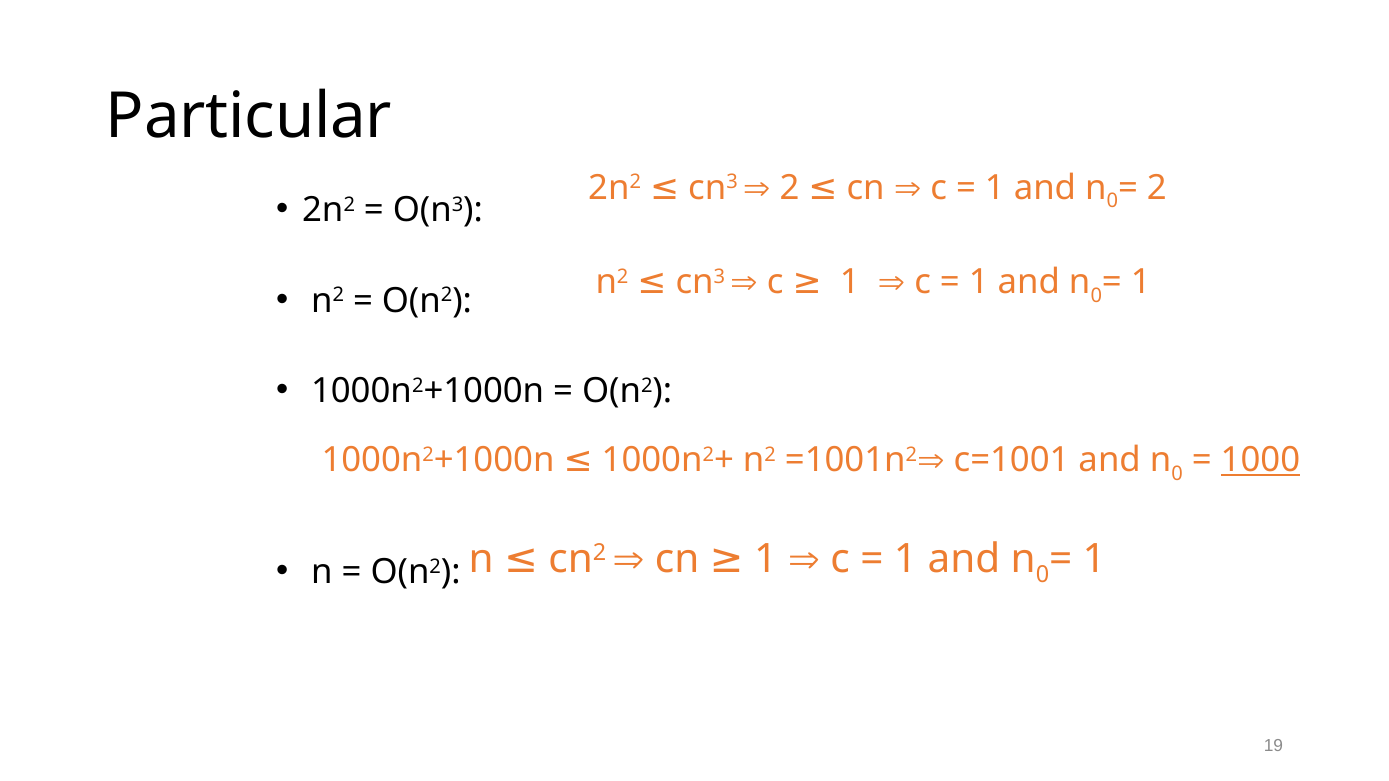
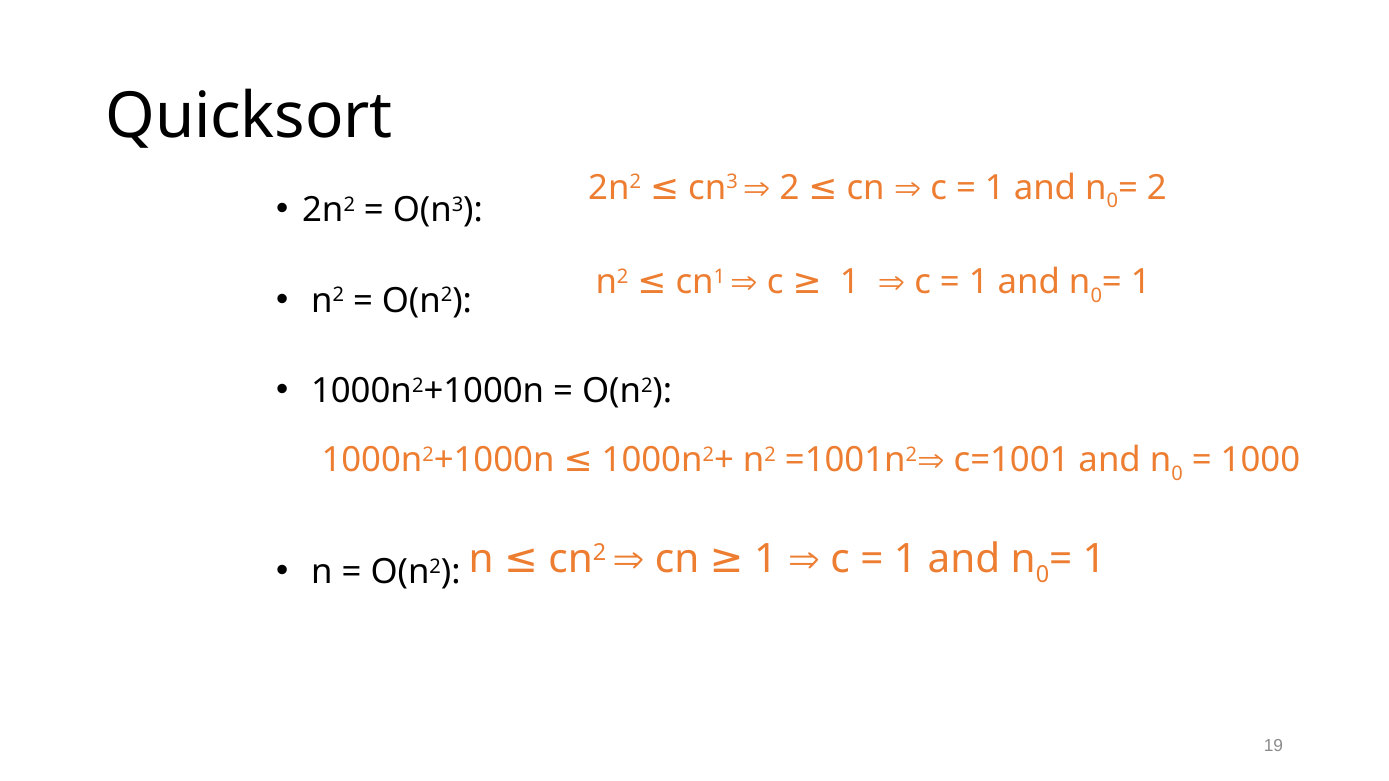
Particular: Particular -> Quicksort
3 at (719, 277): 3 -> 1
1000 underline: present -> none
